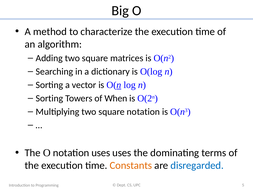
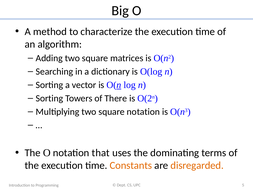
When: When -> There
notation uses: uses -> that
disregarded colour: blue -> orange
